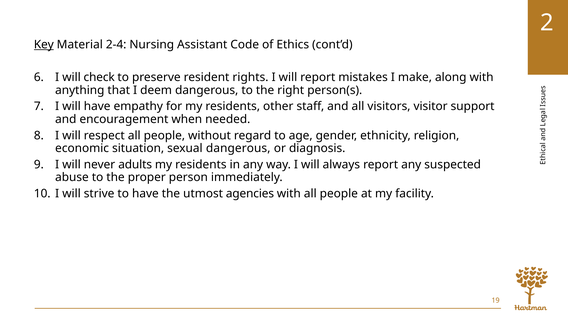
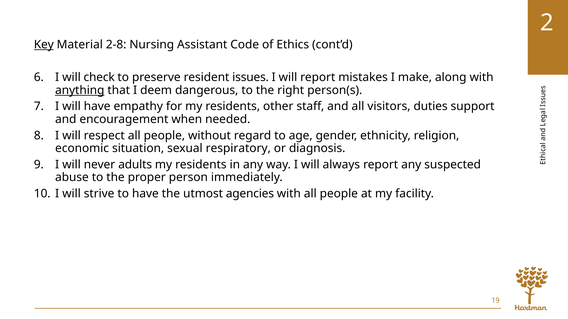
2-4: 2-4 -> 2-8
rights: rights -> issues
anything underline: none -> present
visitor: visitor -> duties
sexual dangerous: dangerous -> respiratory
